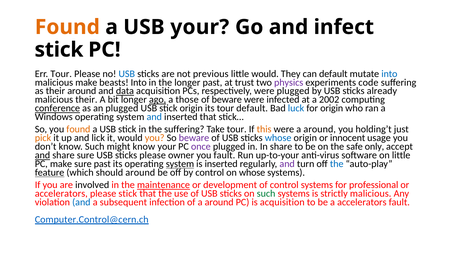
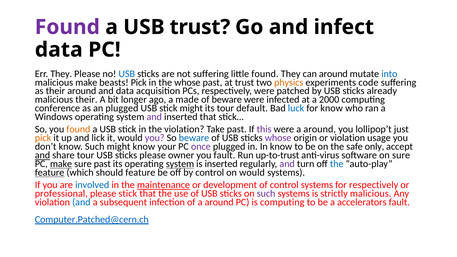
Found at (67, 27) colour: orange -> purple
USB your: your -> trust
stick at (59, 50): stick -> data
Err Tour: Tour -> They
not previous: previous -> suffering
little would: would -> found
can default: default -> around
beasts Into: Into -> Pick
the longer: longer -> whose
physics colour: purple -> orange
data at (125, 91) underline: present -> none
were plugged: plugged -> patched
ago underline: present -> none
those: those -> made
2002: 2002 -> 2000
conference underline: present -> none
stick origin: origin -> might
for origin: origin -> know
and at (154, 117) colour: blue -> purple
the suffering: suffering -> violation
Take tour: tour -> past
this colour: orange -> purple
holding’t: holding’t -> lollipop’t
you at (155, 138) colour: orange -> purple
beware at (194, 138) colour: purple -> blue
whose at (278, 138) colour: blue -> purple
or innocent: innocent -> violation
In share: share -> know
share sure: sure -> tour
up-to-your: up-to-your -> up-to-trust
on little: little -> sure
make at (61, 164) underline: none -> present
should around: around -> feature
on whose: whose -> would
involved colour: black -> blue
for professional: professional -> respectively
accelerators at (61, 194): accelerators -> professional
such at (266, 194) colour: green -> purple
is acquisition: acquisition -> computing
Computer.Control@cern.ch: Computer.Control@cern.ch -> Computer.Patched@cern.ch
